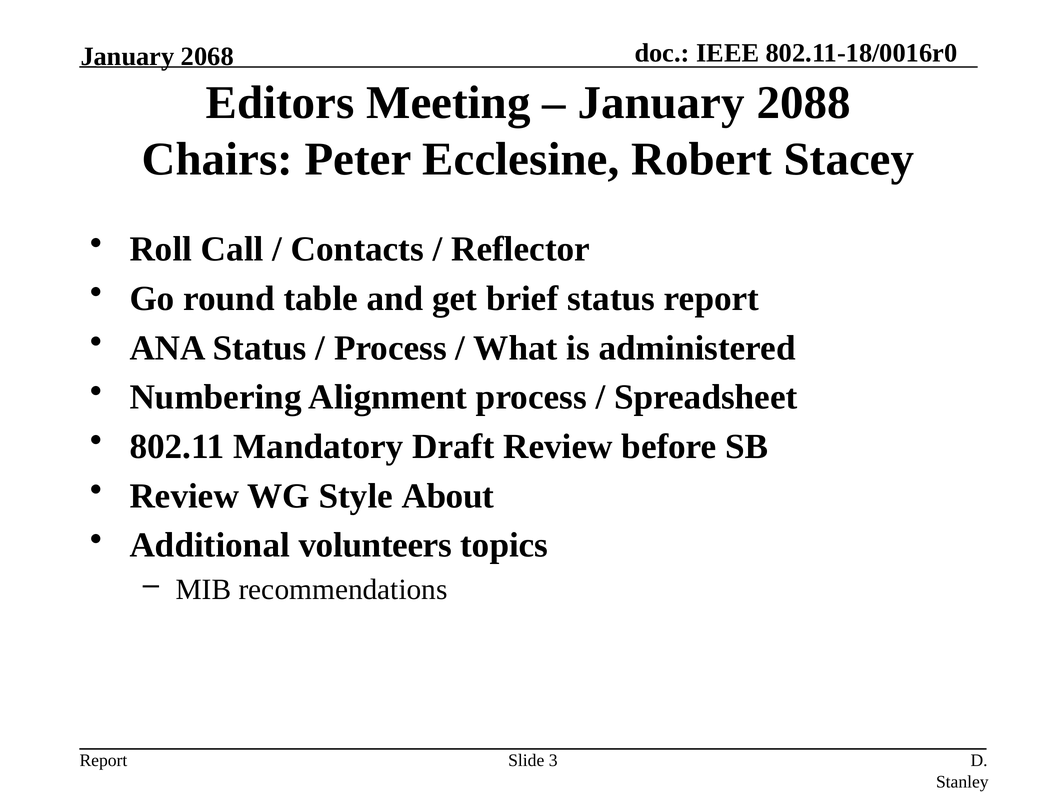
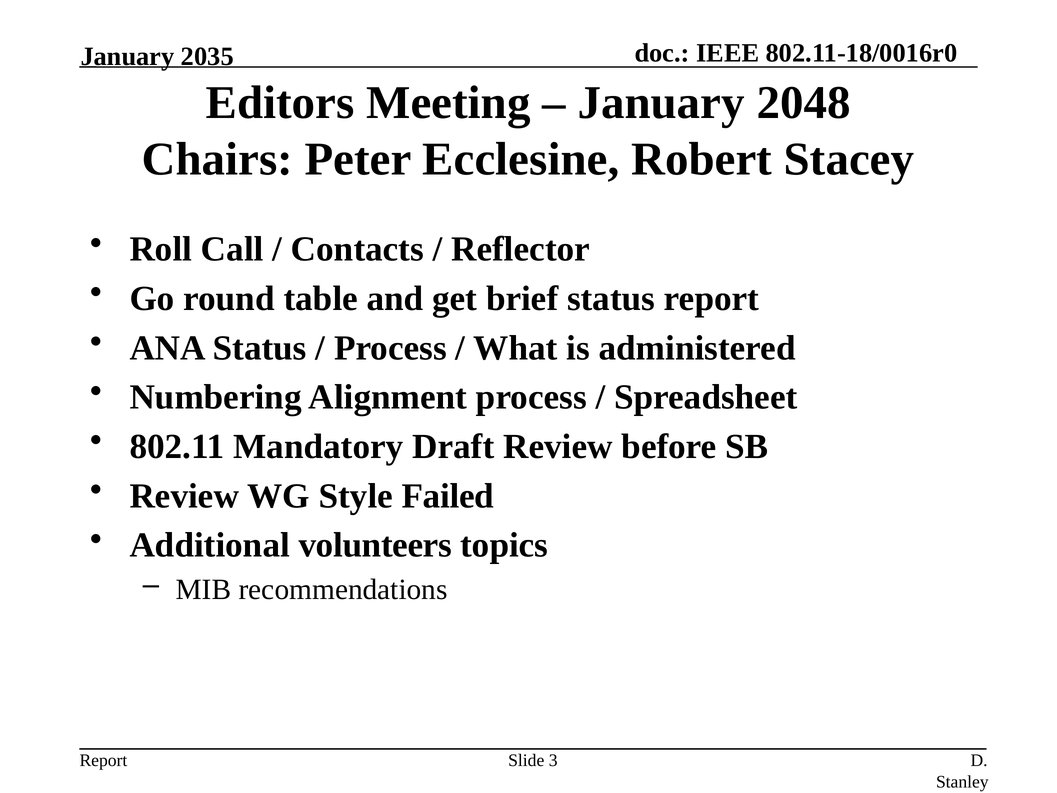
2068: 2068 -> 2035
2088: 2088 -> 2048
About: About -> Failed
